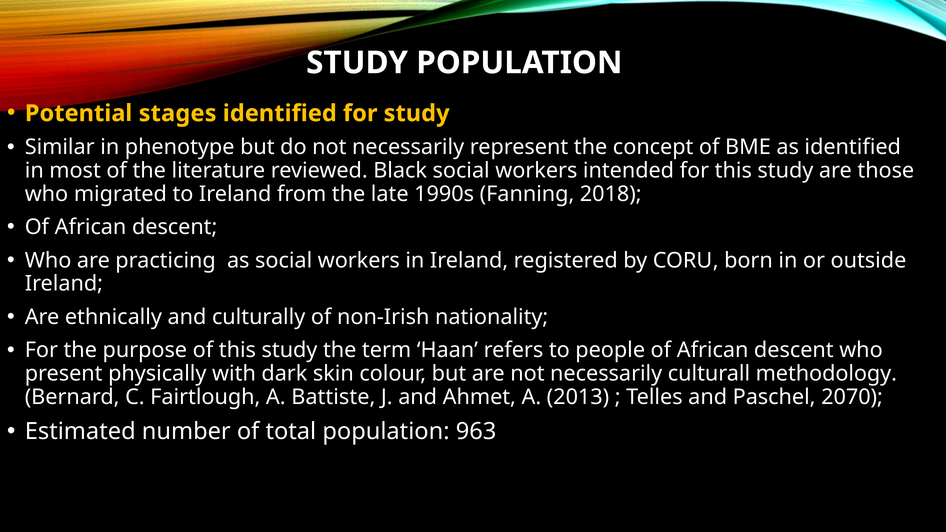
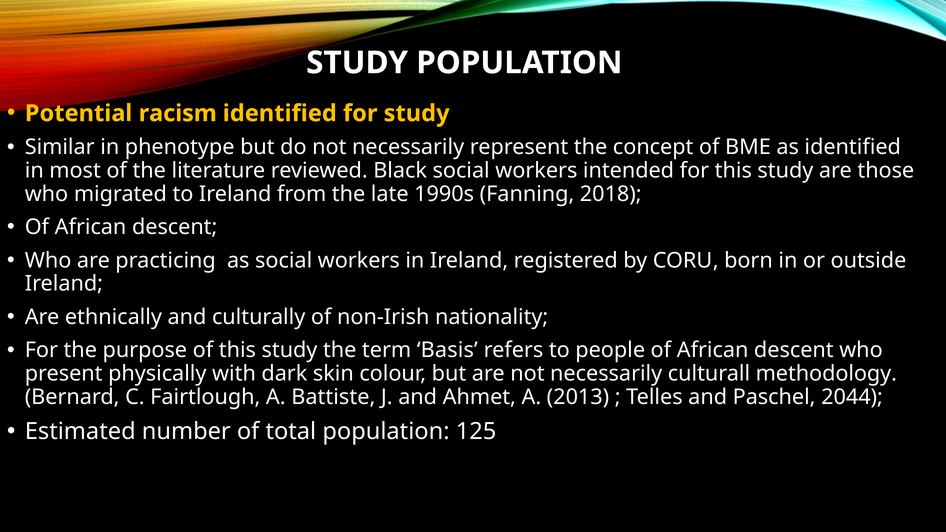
stages: stages -> racism
Haan: Haan -> Basis
2070: 2070 -> 2044
963: 963 -> 125
